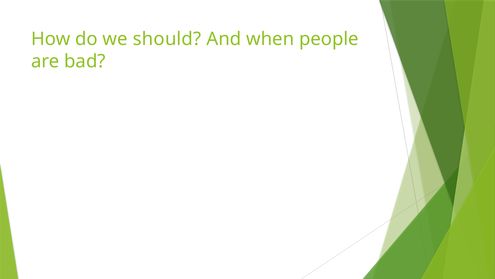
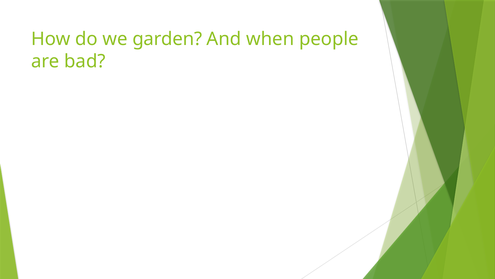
should: should -> garden
